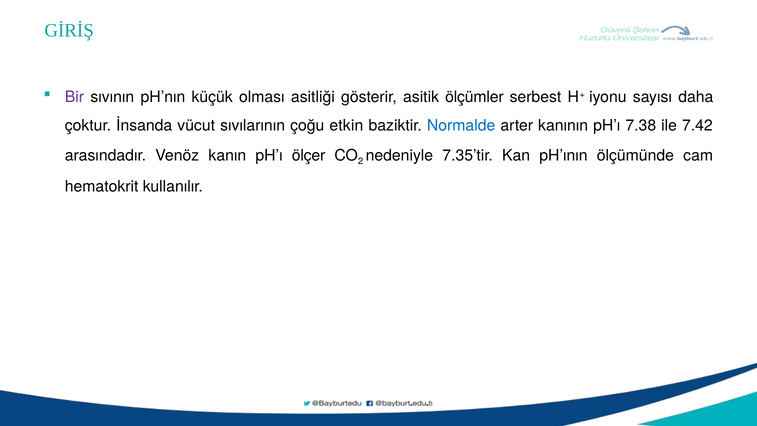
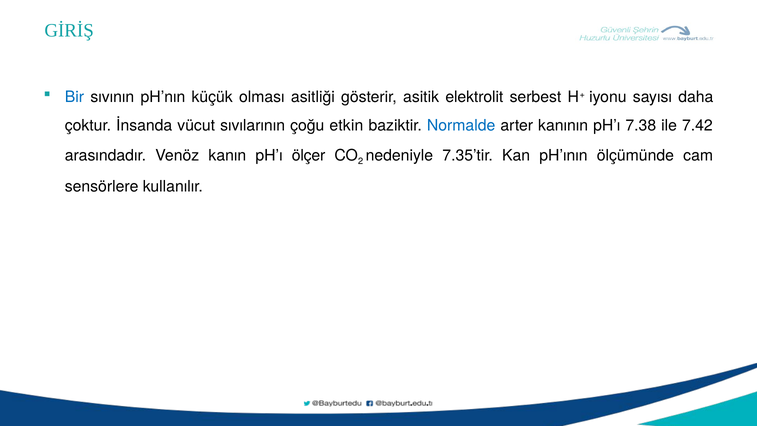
Bir colour: purple -> blue
ölçümler: ölçümler -> elektrolit
hematokrit: hematokrit -> sensörlere
